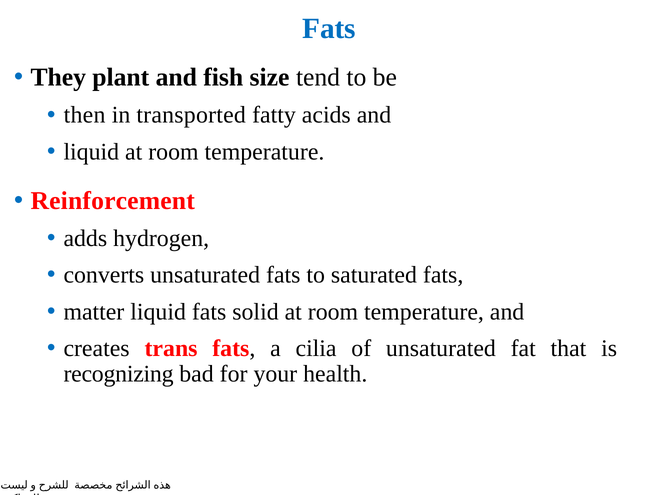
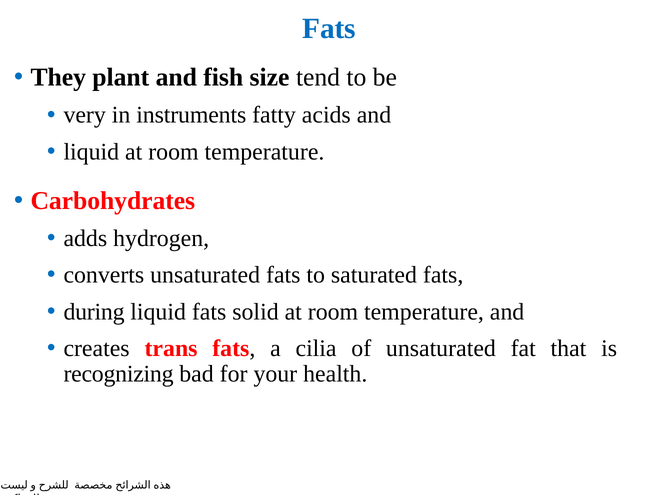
then: then -> very
transported: transported -> instruments
Reinforcement: Reinforcement -> Carbohydrates
matter: matter -> during
